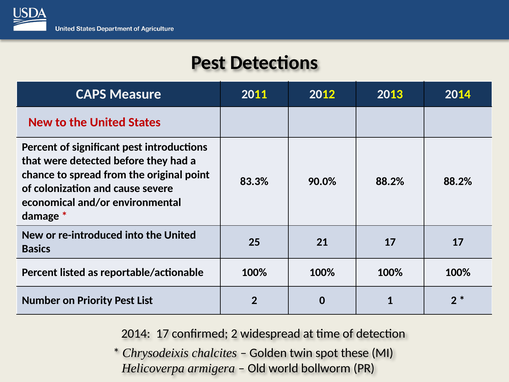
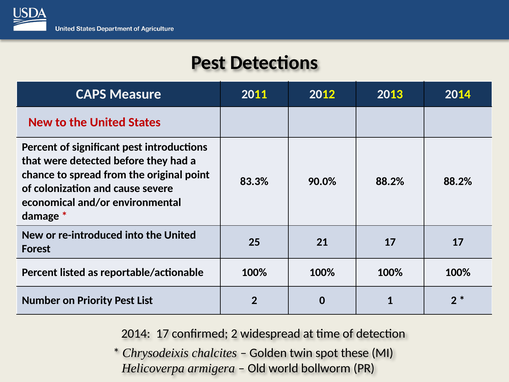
Basics: Basics -> Forest
